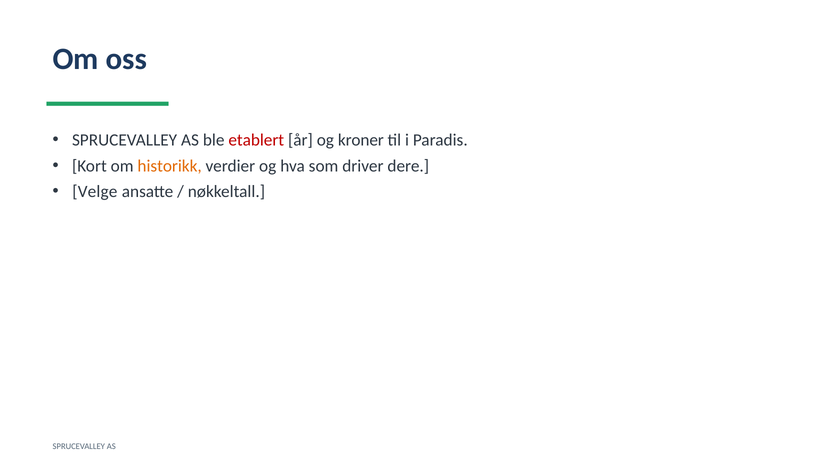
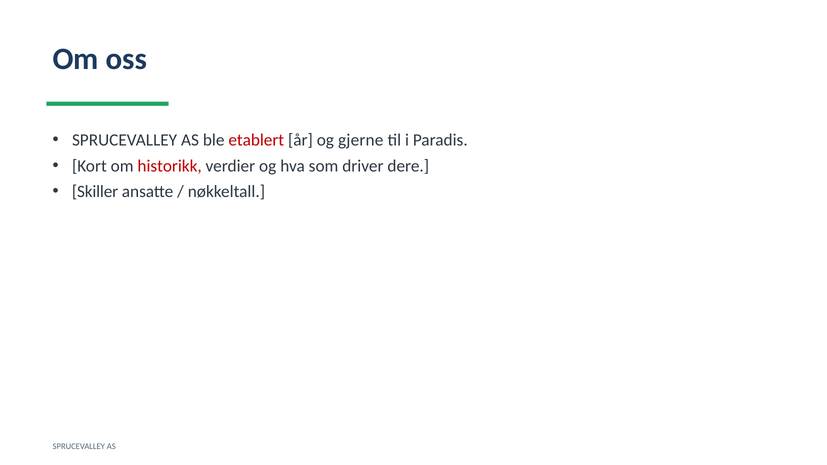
kroner: kroner -> gjerne
historikk colour: orange -> red
Velge: Velge -> Skiller
